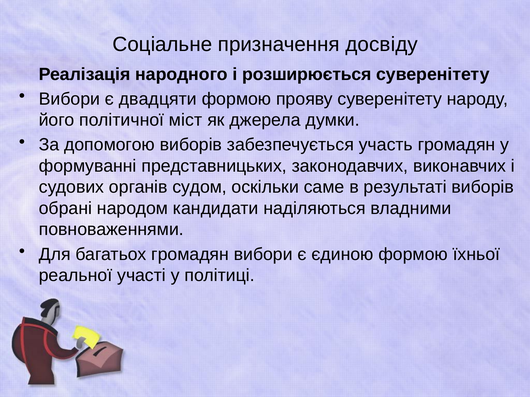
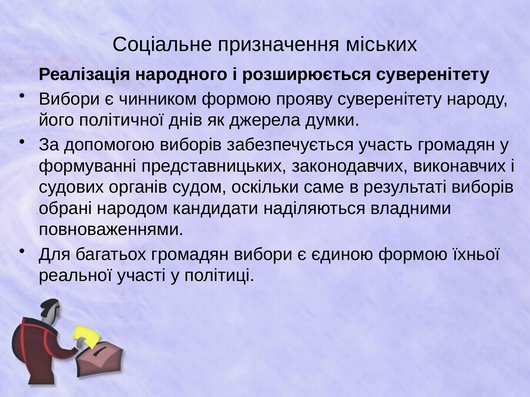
досвіду: досвіду -> міських
двадцяти: двадцяти -> чинником
міст: міст -> днів
